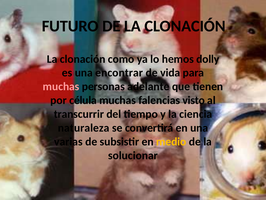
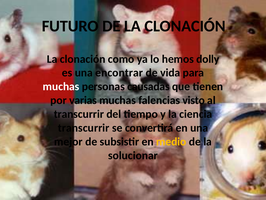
muchas at (61, 86) colour: pink -> white
adelante: adelante -> causadas
célula: célula -> varias
naturaleza at (84, 128): naturaleza -> transcurrir
varias: varias -> mejor
